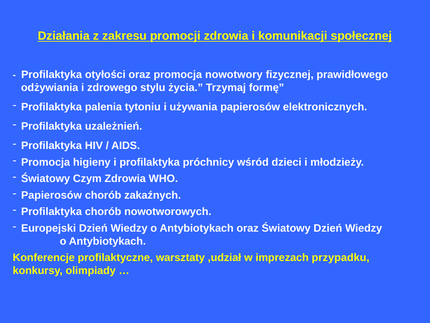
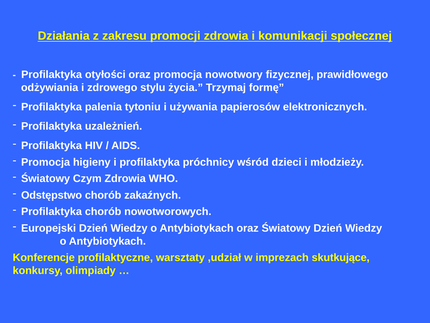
Papierosów at (51, 195): Papierosów -> Odstępstwo
przypadku: przypadku -> skutkujące
